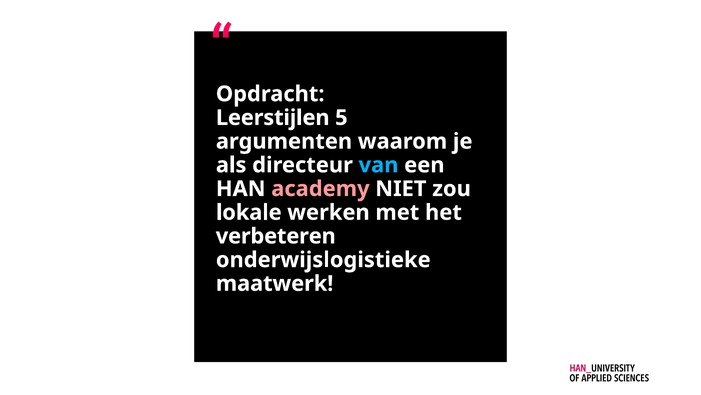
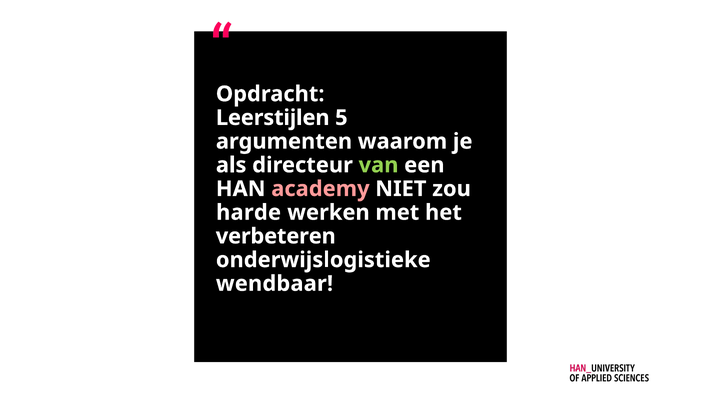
van colour: light blue -> light green
lokale: lokale -> harde
maatwerk: maatwerk -> wendbaar
